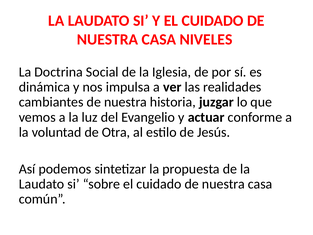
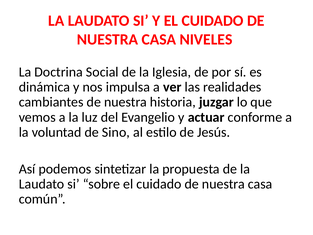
Otra: Otra -> Sino
